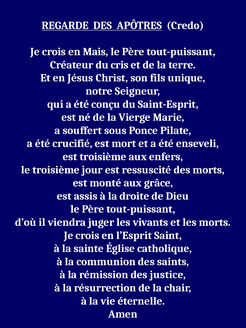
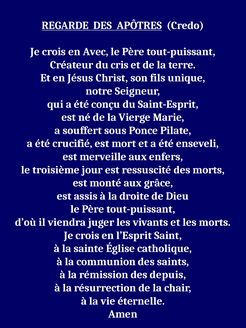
Mais: Mais -> Avec
est troisième: troisième -> merveille
justice: justice -> depuis
